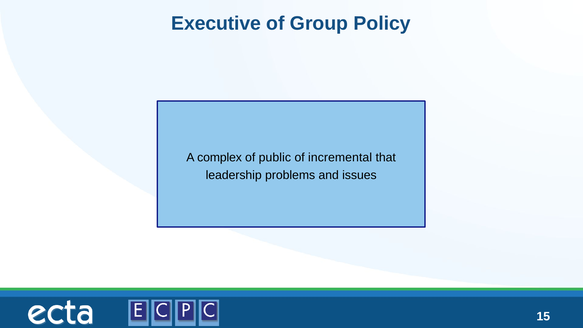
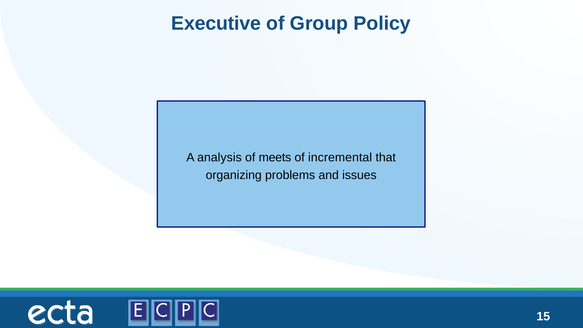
complex: complex -> analysis
public: public -> meets
leadership: leadership -> organizing
